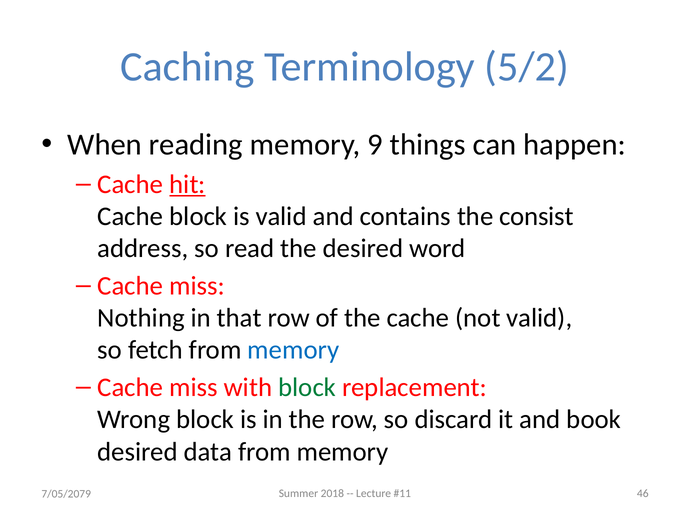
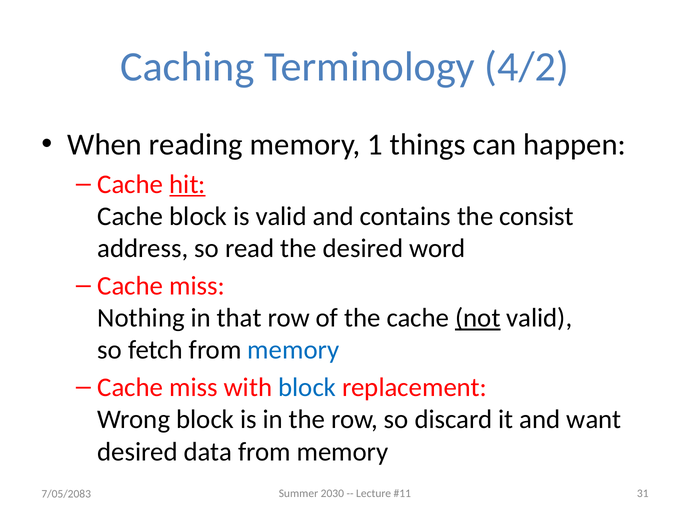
5/2: 5/2 -> 4/2
9: 9 -> 1
not underline: none -> present
block at (307, 388) colour: green -> blue
book: book -> want
2018: 2018 -> 2030
46: 46 -> 31
7/05/2079: 7/05/2079 -> 7/05/2083
